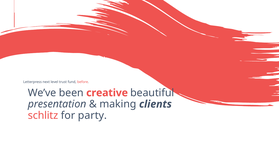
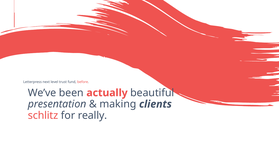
creative: creative -> actually
party: party -> really
